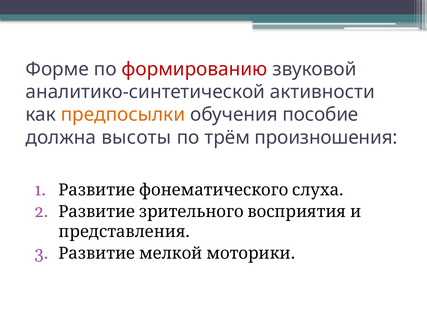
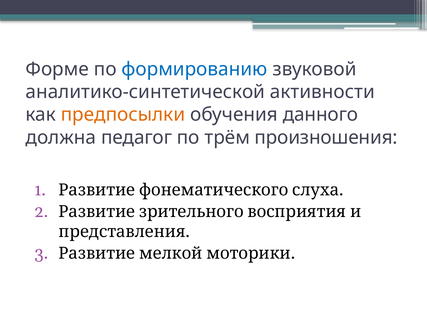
формированию colour: red -> blue
пособие: пособие -> данного
высоты: высоты -> педагог
